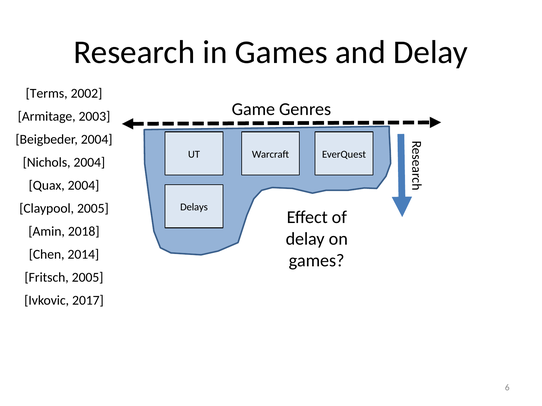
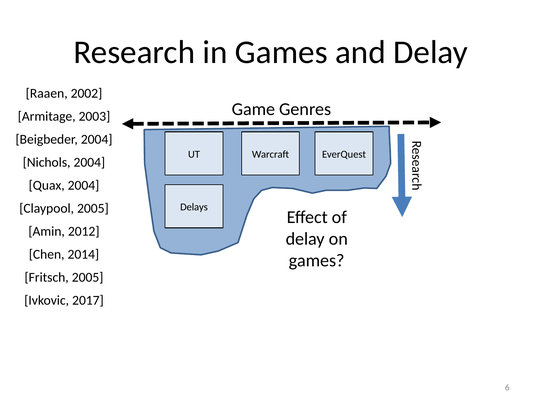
Terms: Terms -> Raaen
2018: 2018 -> 2012
